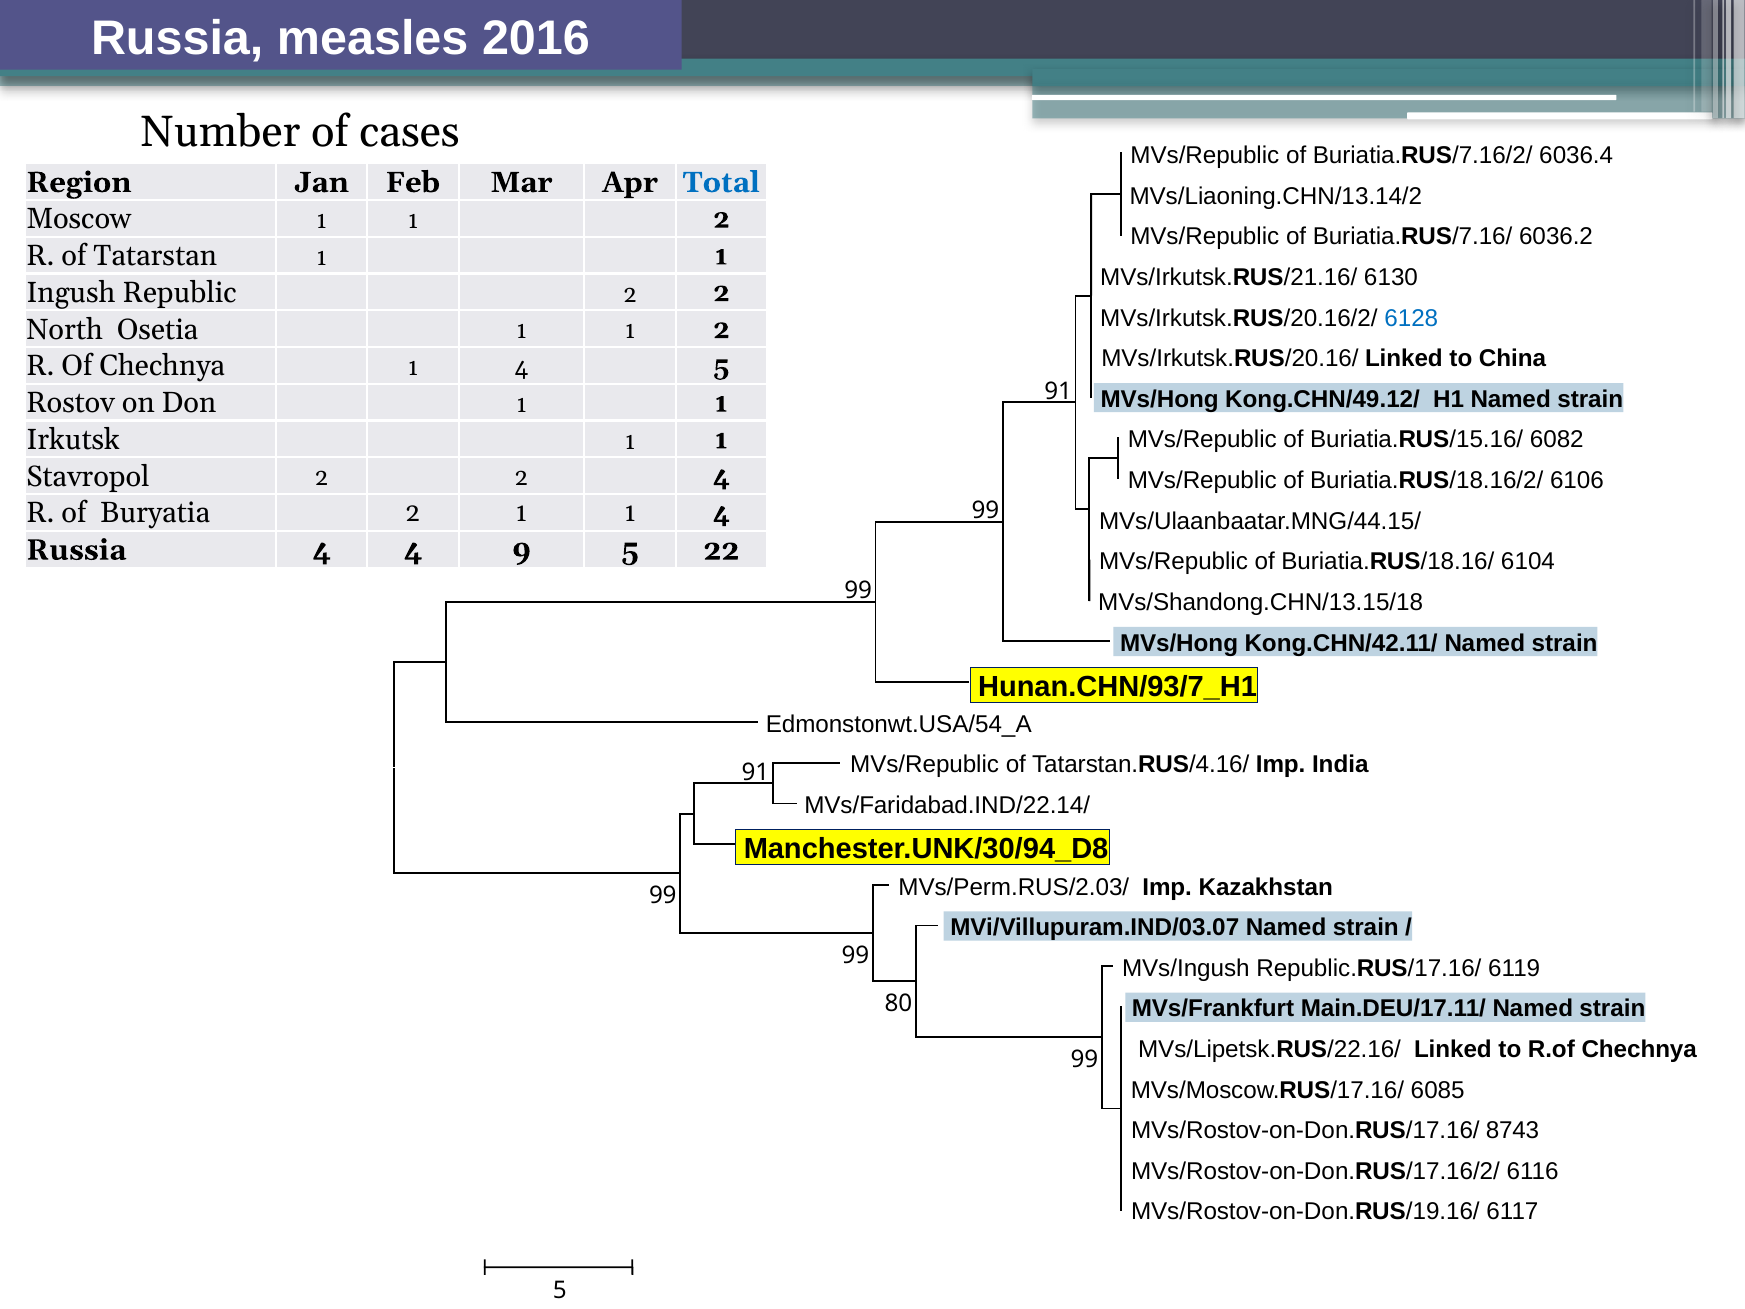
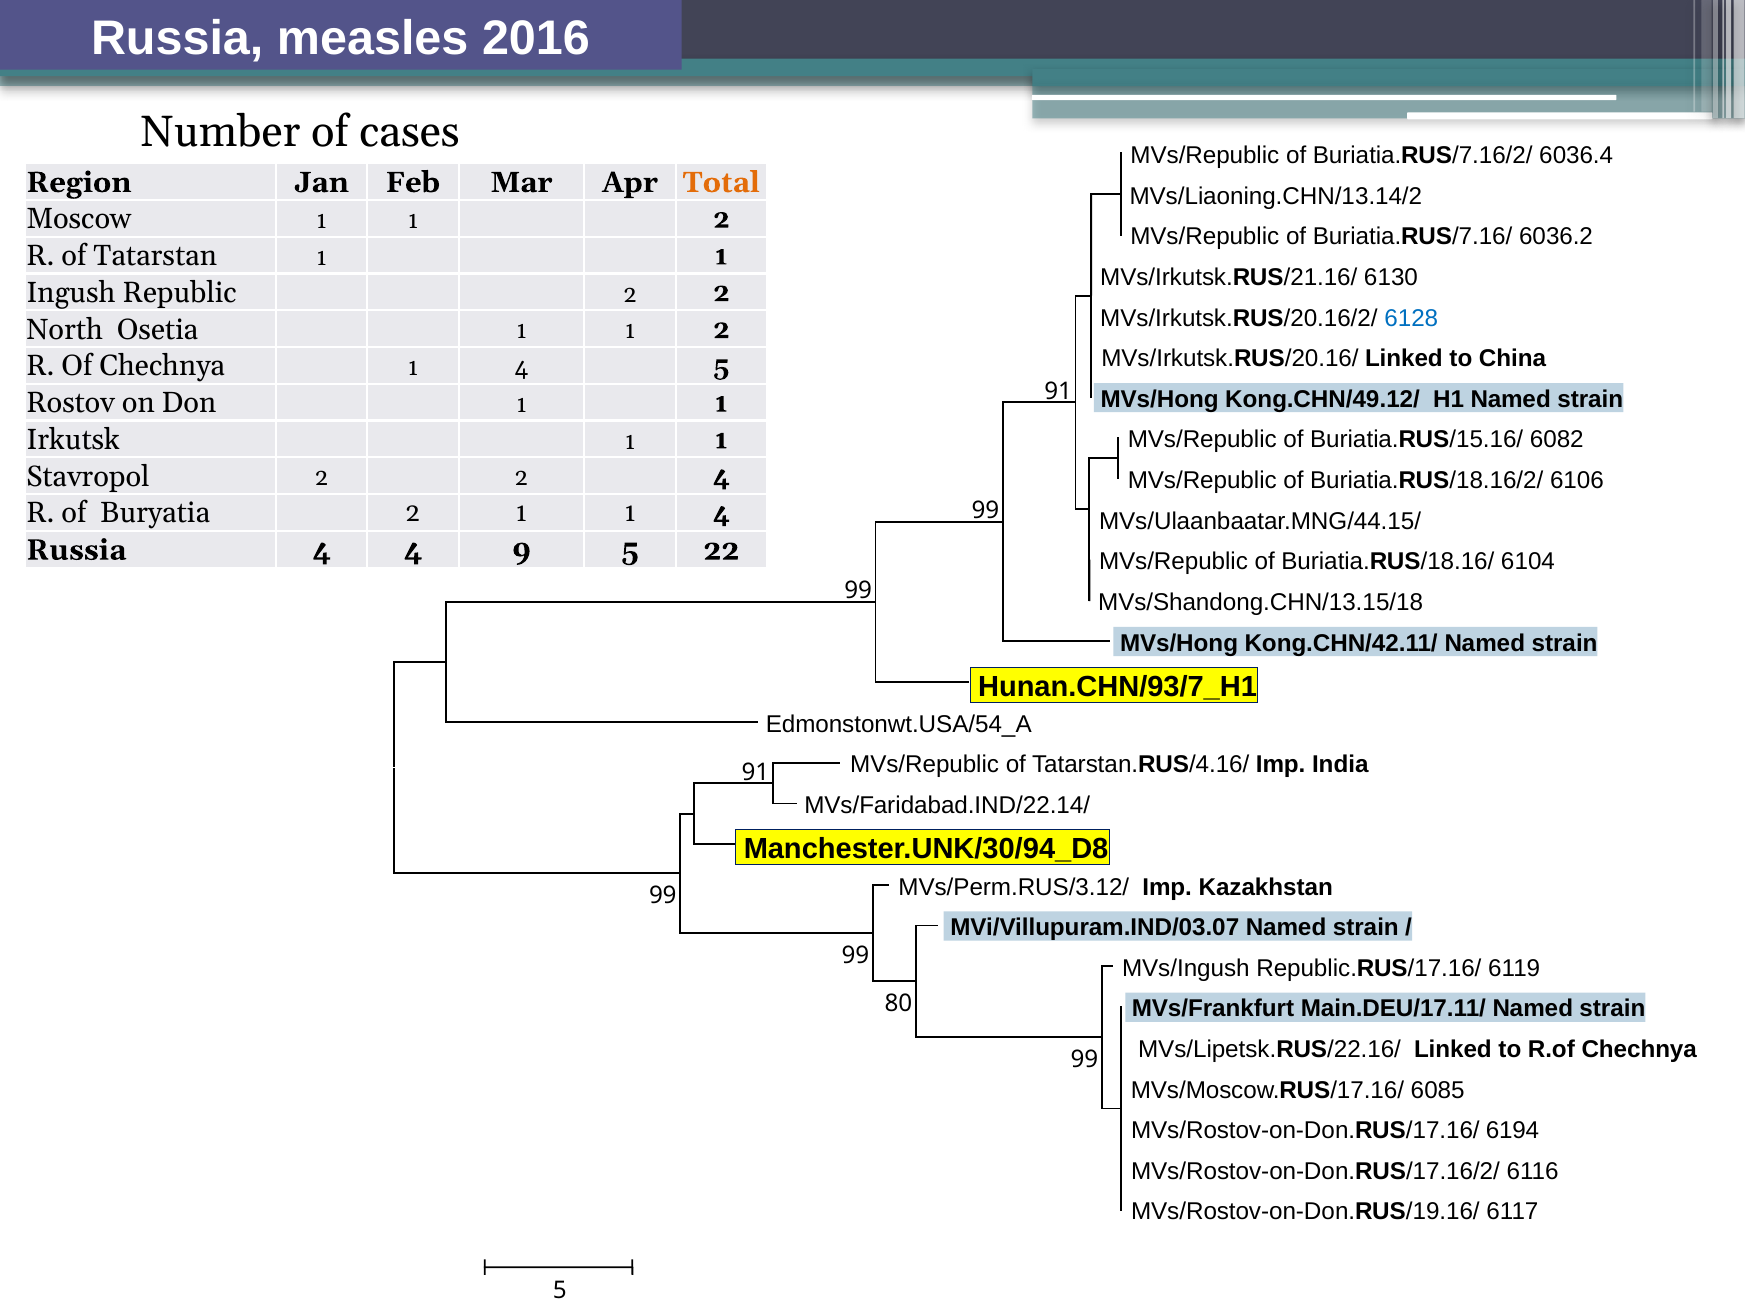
Total colour: blue -> orange
MVs/Perm.RUS/2.03/: MVs/Perm.RUS/2.03/ -> MVs/Perm.RUS/3.12/
8743: 8743 -> 6194
